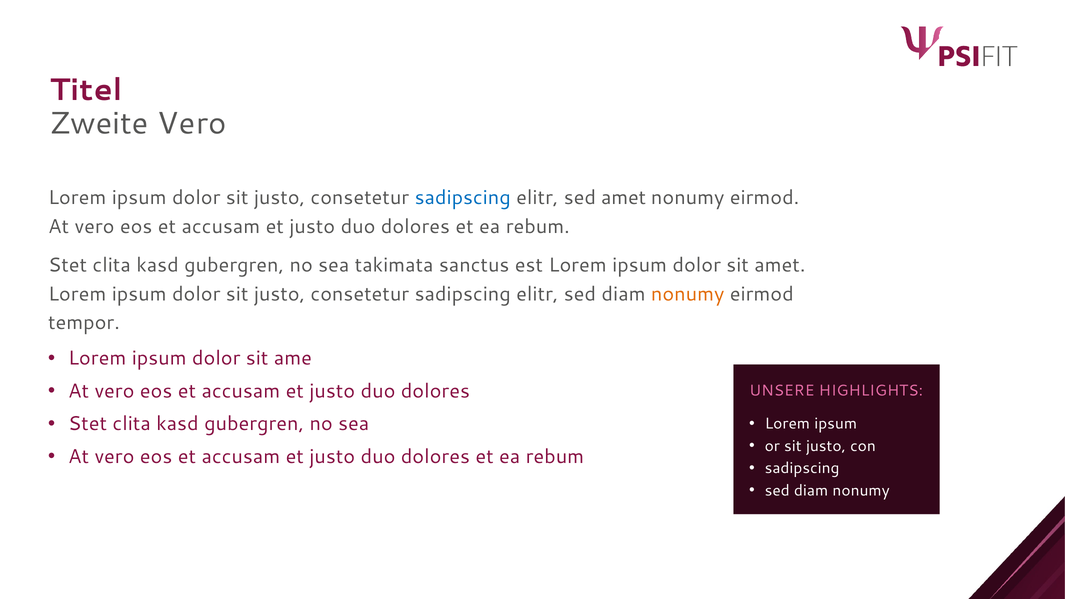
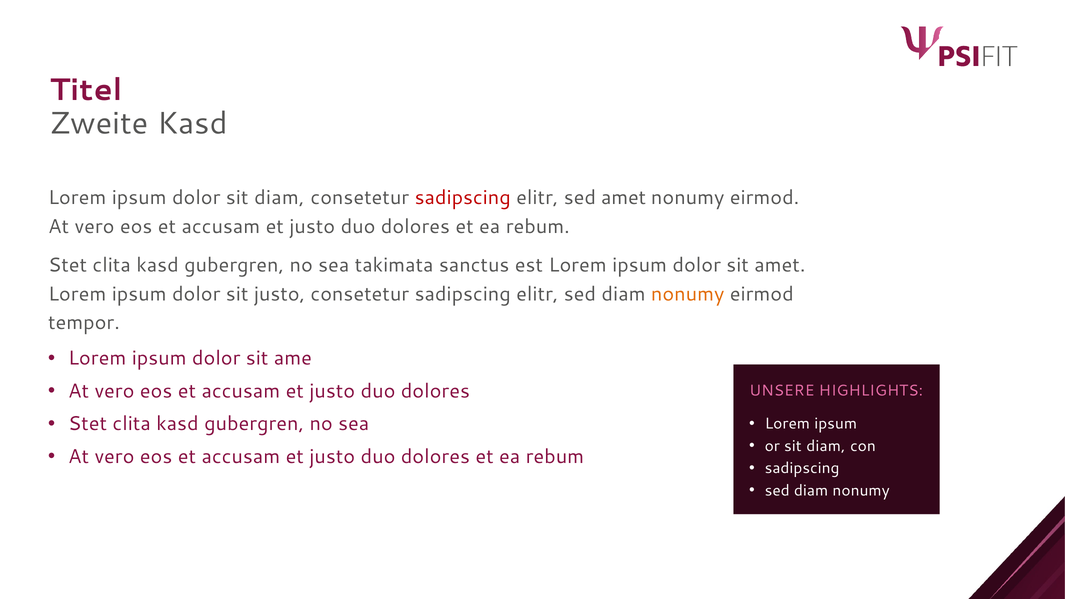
Zweite Vero: Vero -> Kasd
justo at (279, 198): justo -> diam
sadipscing at (463, 198) colour: blue -> red
or sit justo: justo -> diam
